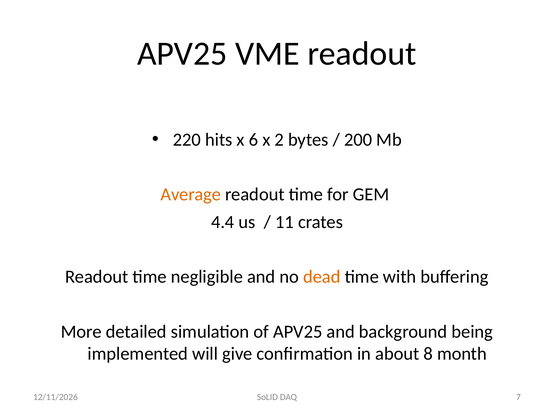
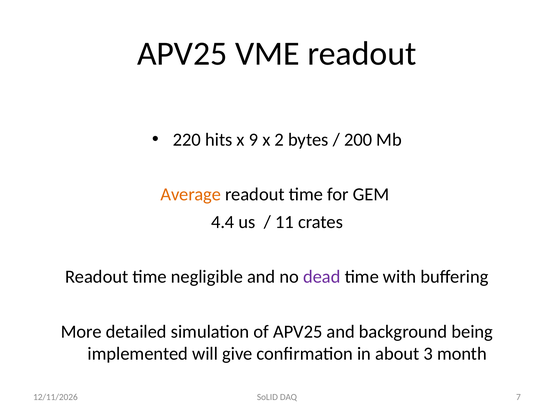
6: 6 -> 9
dead colour: orange -> purple
8: 8 -> 3
